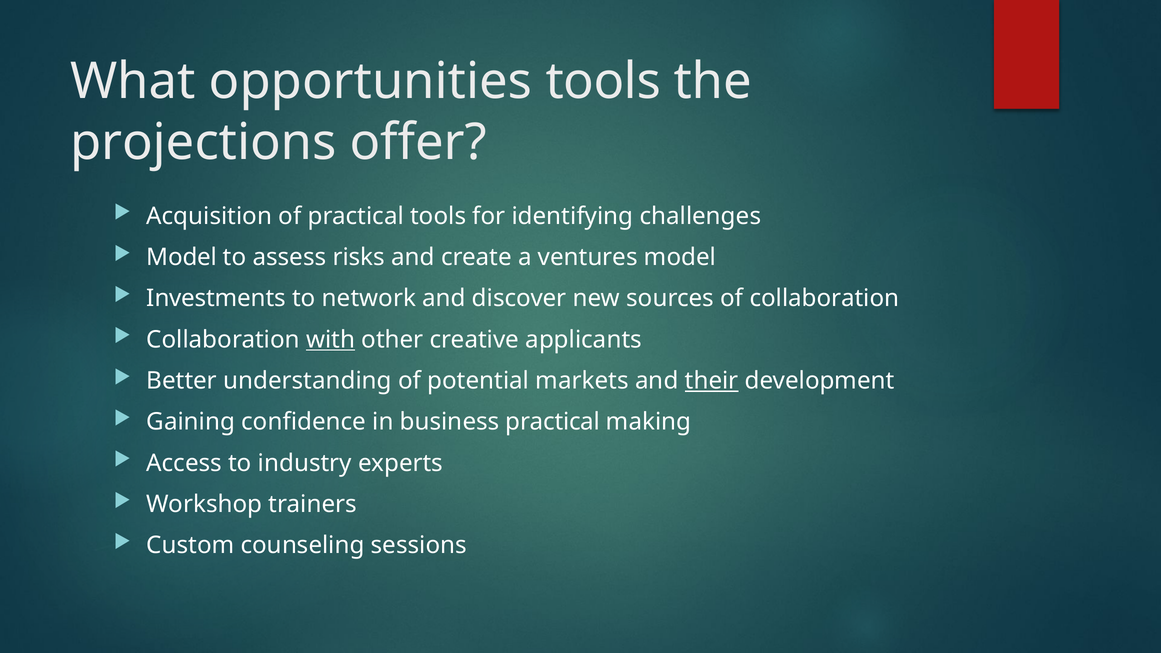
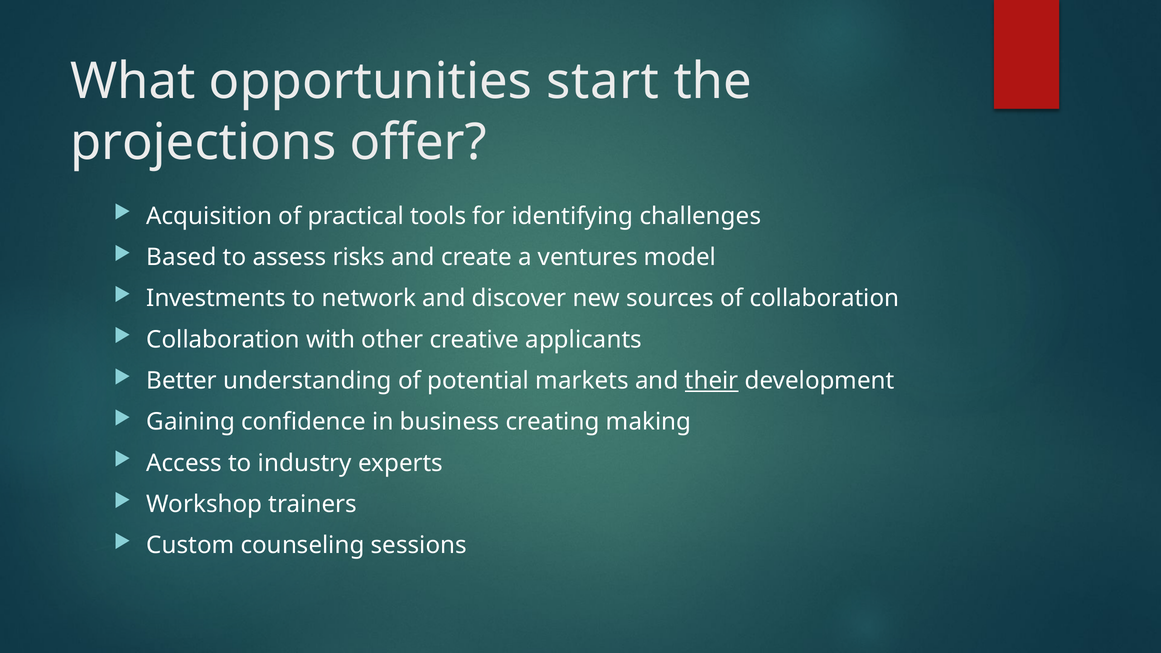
opportunities tools: tools -> start
Model at (182, 257): Model -> Based
with underline: present -> none
business practical: practical -> creating
